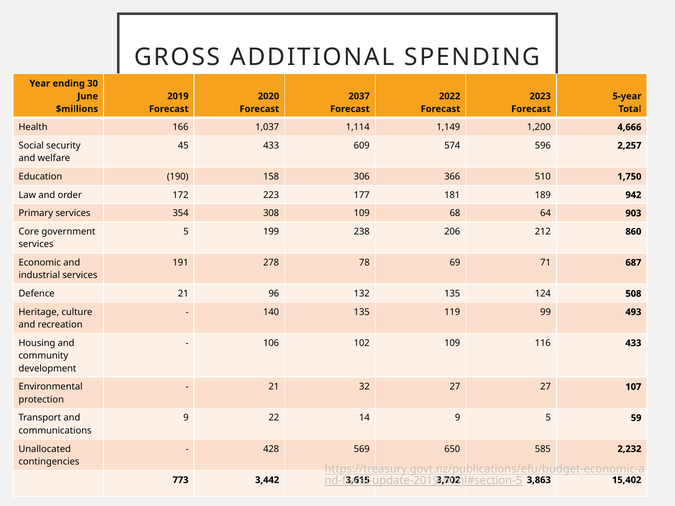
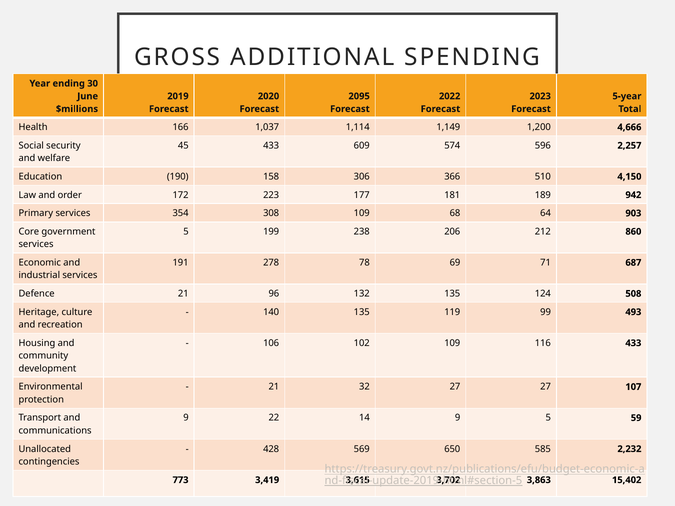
2037: 2037 -> 2095
1,750: 1,750 -> 4,150
3,442: 3,442 -> 3,419
